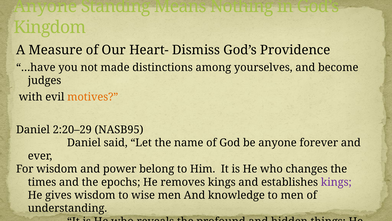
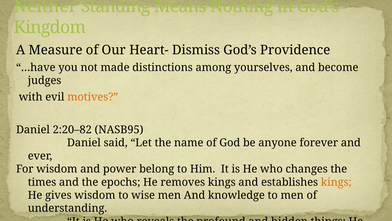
Anyone at (45, 6): Anyone -> Neither
2:20–29: 2:20–29 -> 2:20–82
kings at (336, 182) colour: purple -> orange
